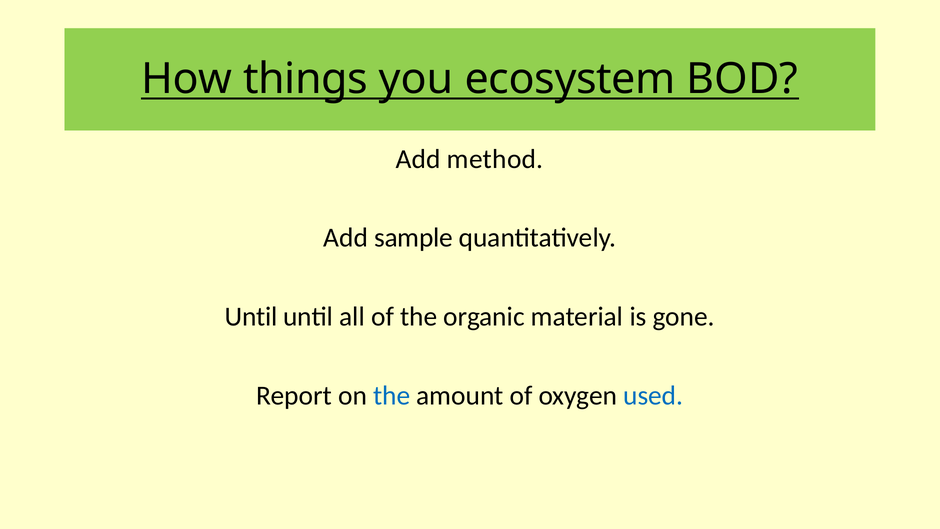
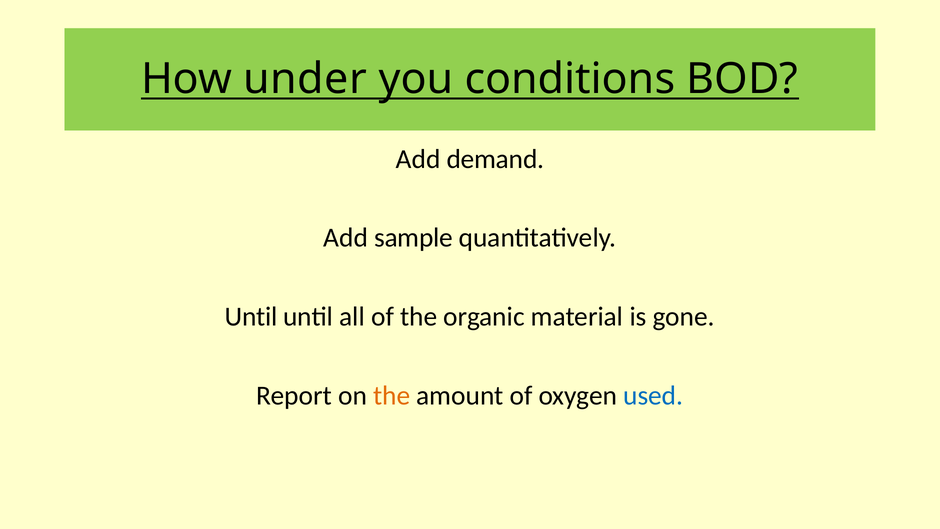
things: things -> under
ecosystem: ecosystem -> conditions
method: method -> demand
the at (392, 395) colour: blue -> orange
